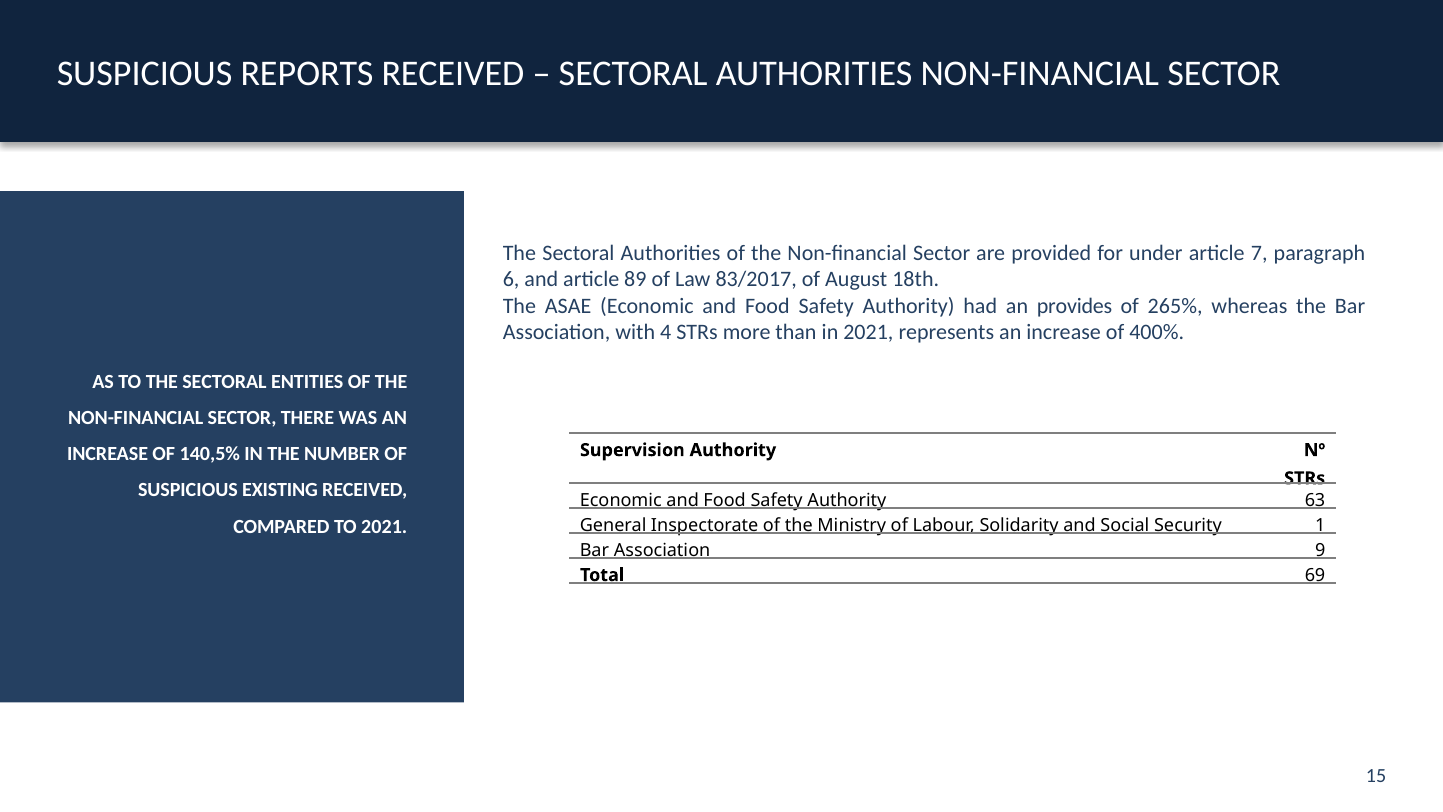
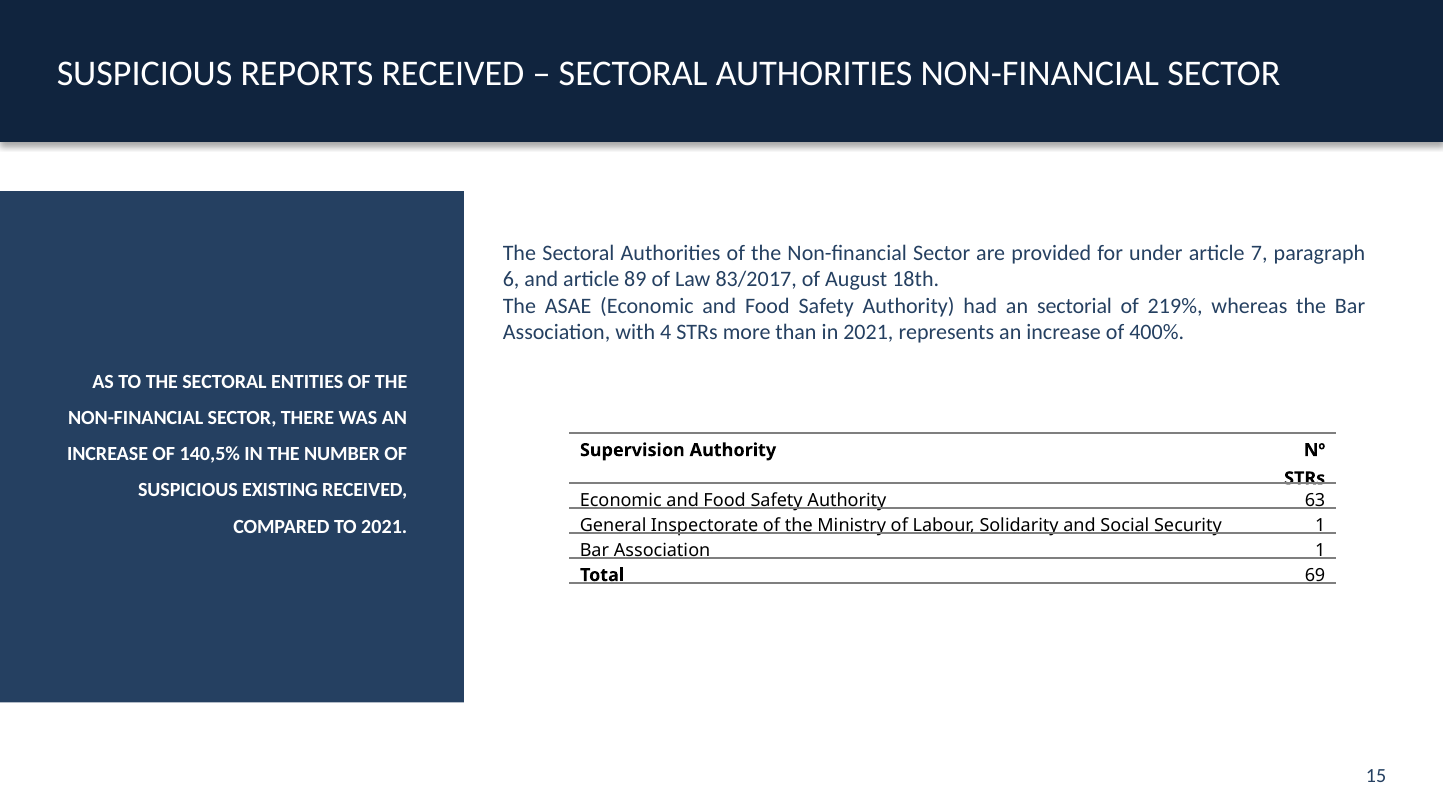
provides: provides -> sectorial
265%: 265% -> 219%
Association 9: 9 -> 1
